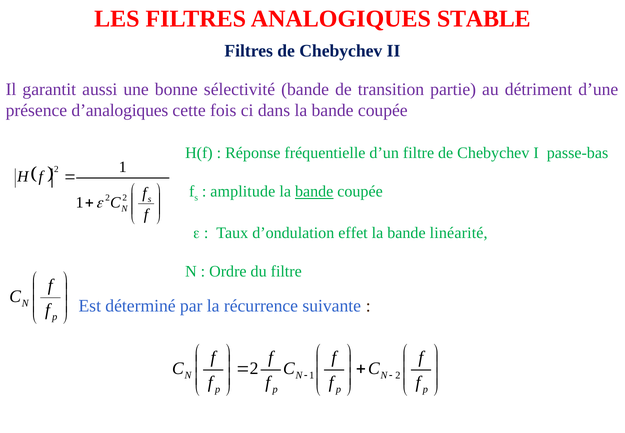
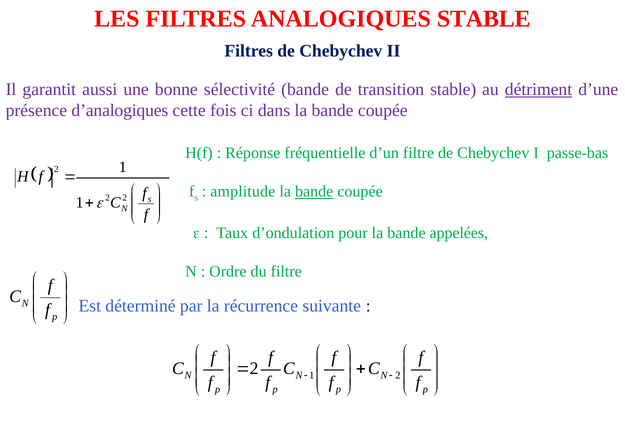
transition partie: partie -> stable
détriment underline: none -> present
effet: effet -> pour
linéarité: linéarité -> appelées
